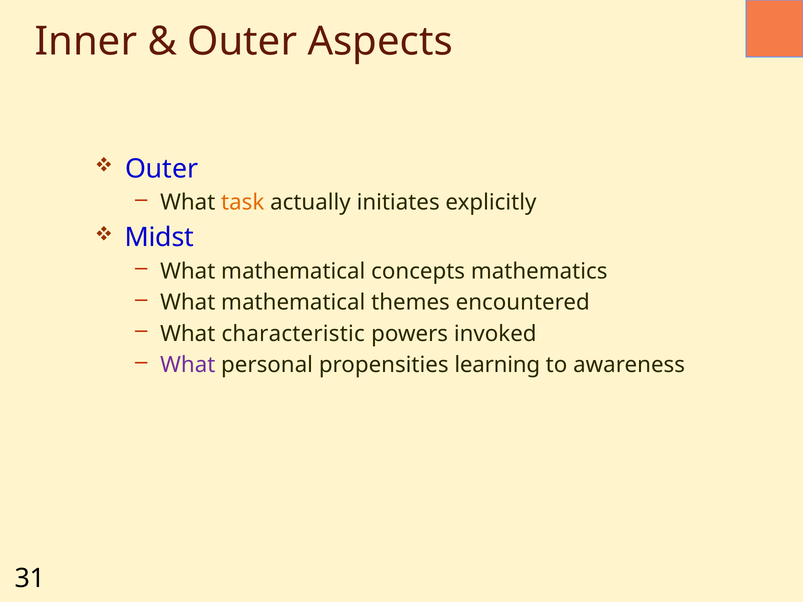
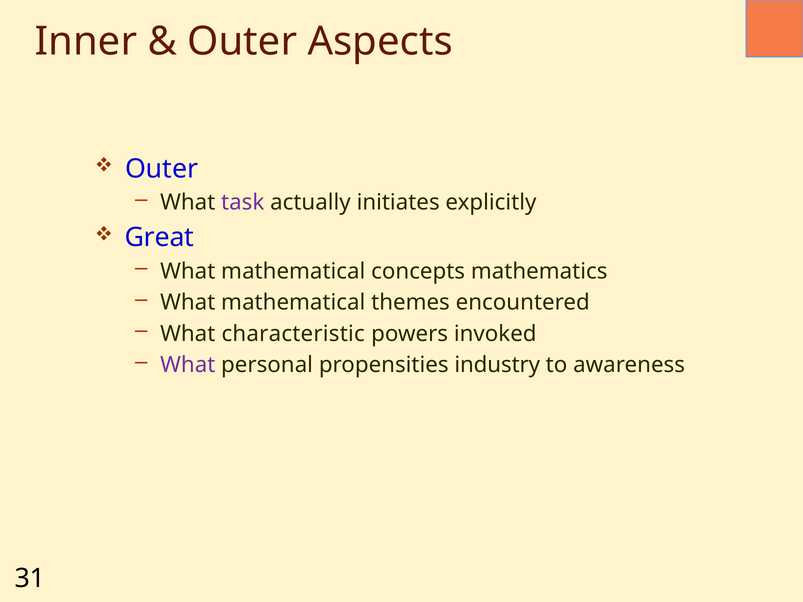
task colour: orange -> purple
Midst: Midst -> Great
learning: learning -> industry
